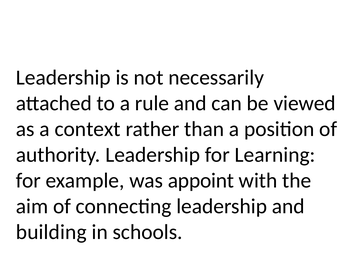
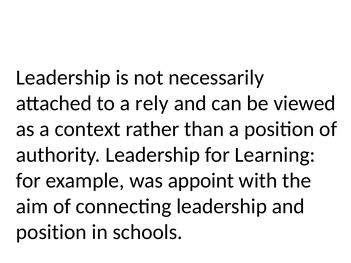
rule: rule -> rely
building at (51, 232): building -> position
